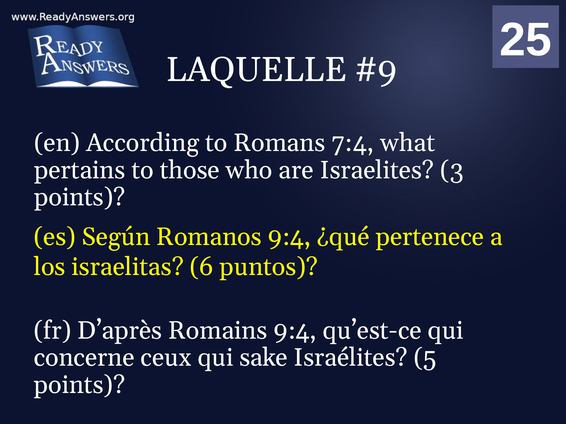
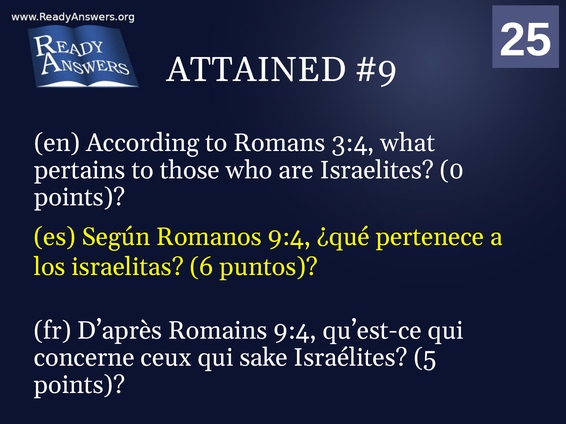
LAQUELLE: LAQUELLE -> ATTAINED
7:4: 7:4 -> 3:4
3: 3 -> 0
